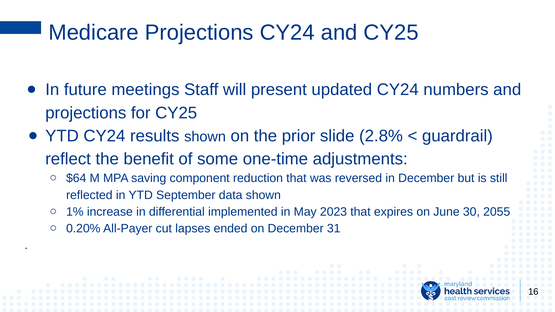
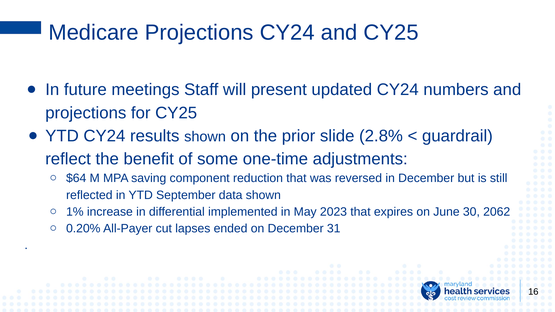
2055: 2055 -> 2062
